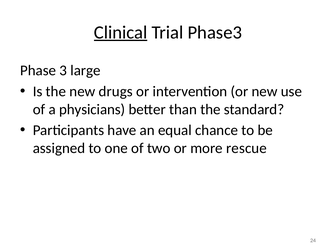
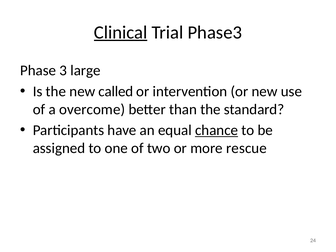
drugs: drugs -> called
physicians: physicians -> overcome
chance underline: none -> present
